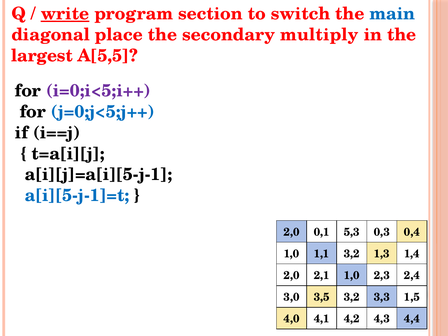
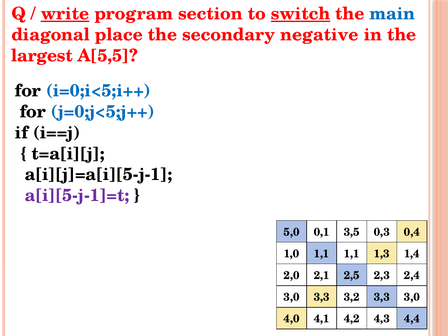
switch underline: none -> present
multiply: multiply -> negative
i=0;i<5;i++ colour: purple -> blue
a[i][5-j-1]=t colour: blue -> purple
2,0 at (292, 232): 2,0 -> 5,0
5,3: 5,3 -> 3,5
1,1 3,2: 3,2 -> 1,1
2,1 1,0: 1,0 -> 2,5
3,0 3,5: 3,5 -> 3,3
3,3 1,5: 1,5 -> 3,0
